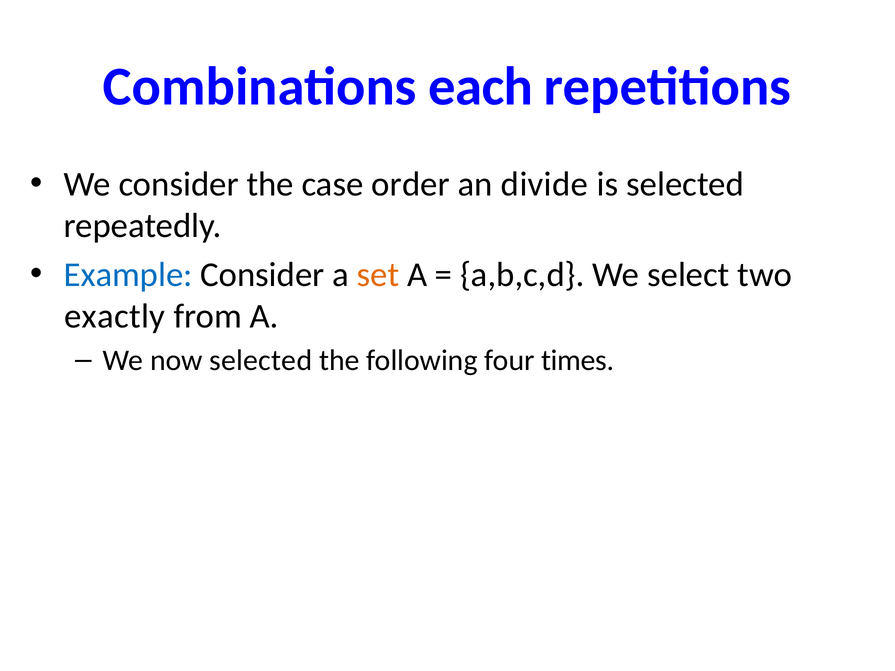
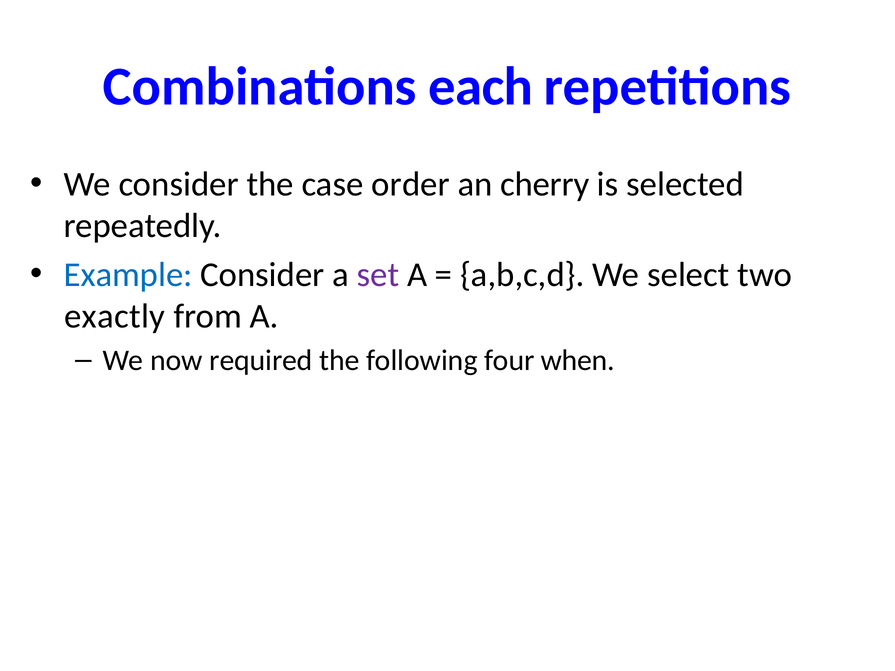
divide: divide -> cherry
set colour: orange -> purple
now selected: selected -> required
times: times -> when
